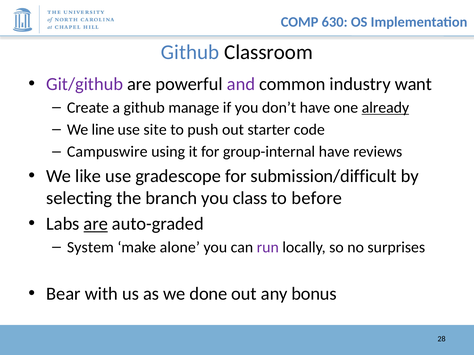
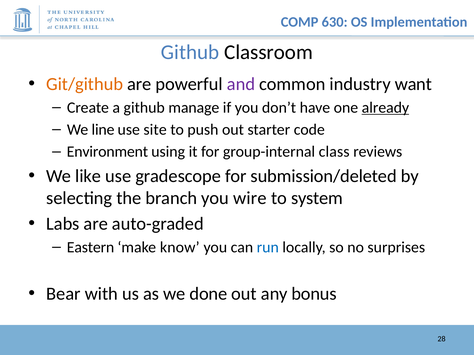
Git/github colour: purple -> orange
Campuswire: Campuswire -> Environment
group-internal have: have -> class
submission/difficult: submission/difficult -> submission/deleted
class: class -> wire
before: before -> system
are at (96, 224) underline: present -> none
System: System -> Eastern
alone: alone -> know
run colour: purple -> blue
